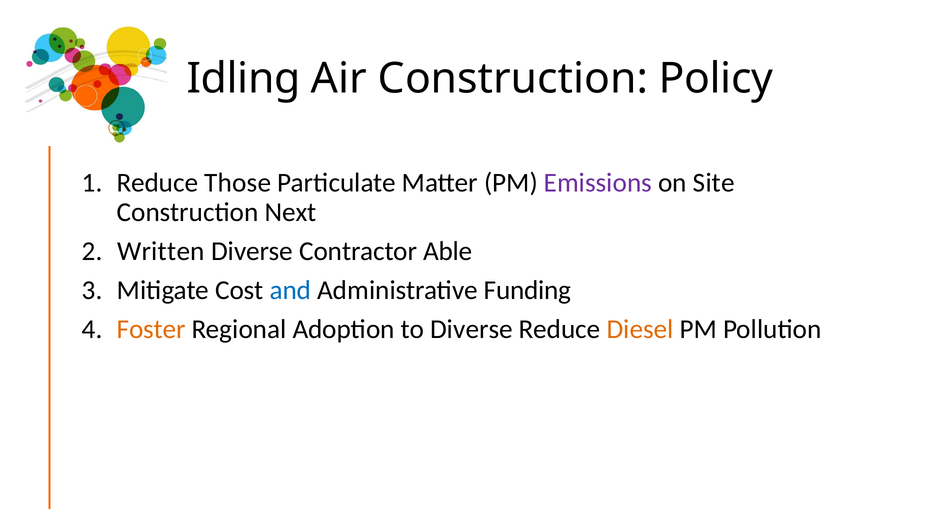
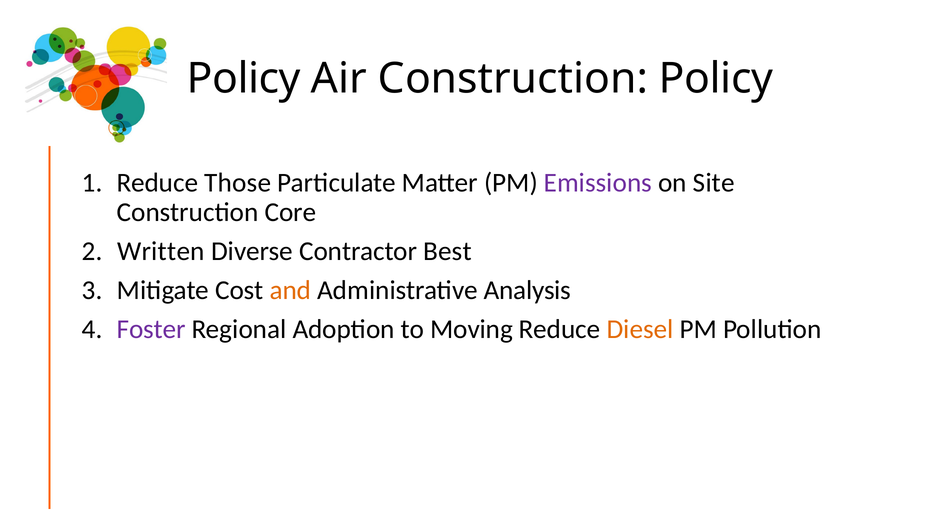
Idling at (244, 78): Idling -> Policy
Next: Next -> Core
Able: Able -> Best
and colour: blue -> orange
Funding: Funding -> Analysis
Foster colour: orange -> purple
to Diverse: Diverse -> Moving
